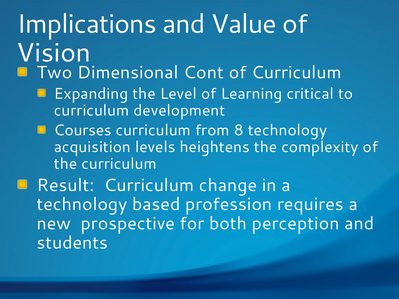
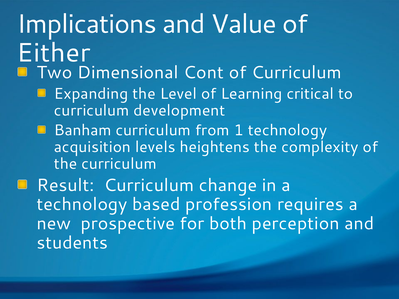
Vision: Vision -> Either
Courses: Courses -> Banham
8: 8 -> 1
